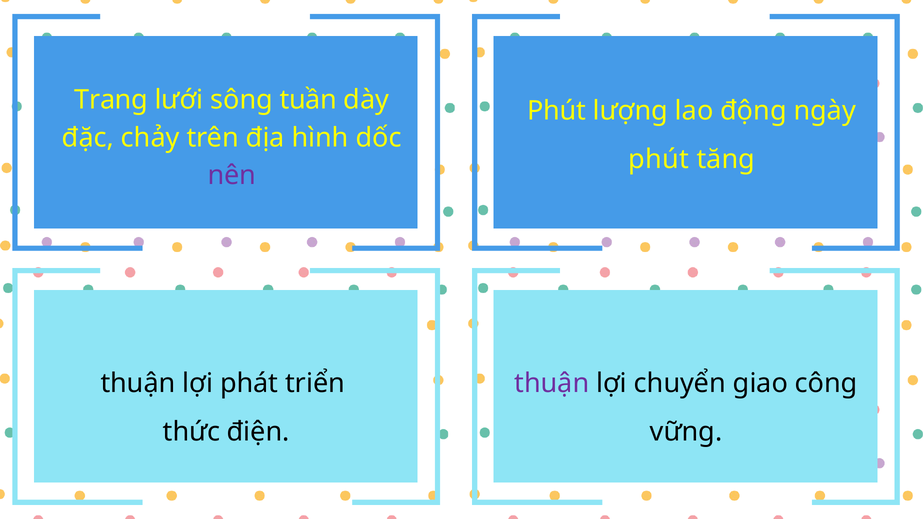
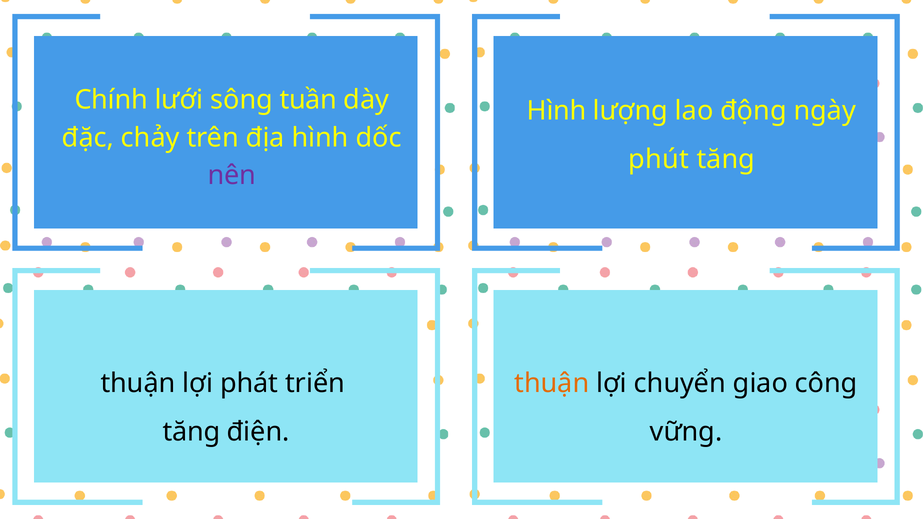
Trang: Trang -> Chính
Phút at (557, 111): Phút -> Hình
thuận at (552, 384) colour: purple -> orange
thức at (191, 432): thức -> tăng
